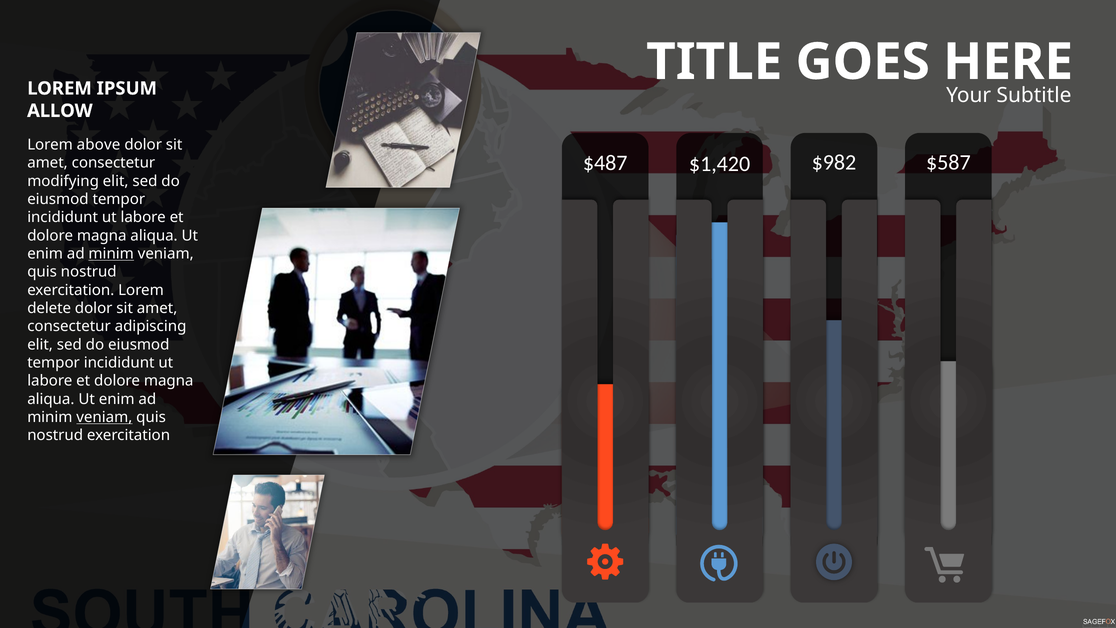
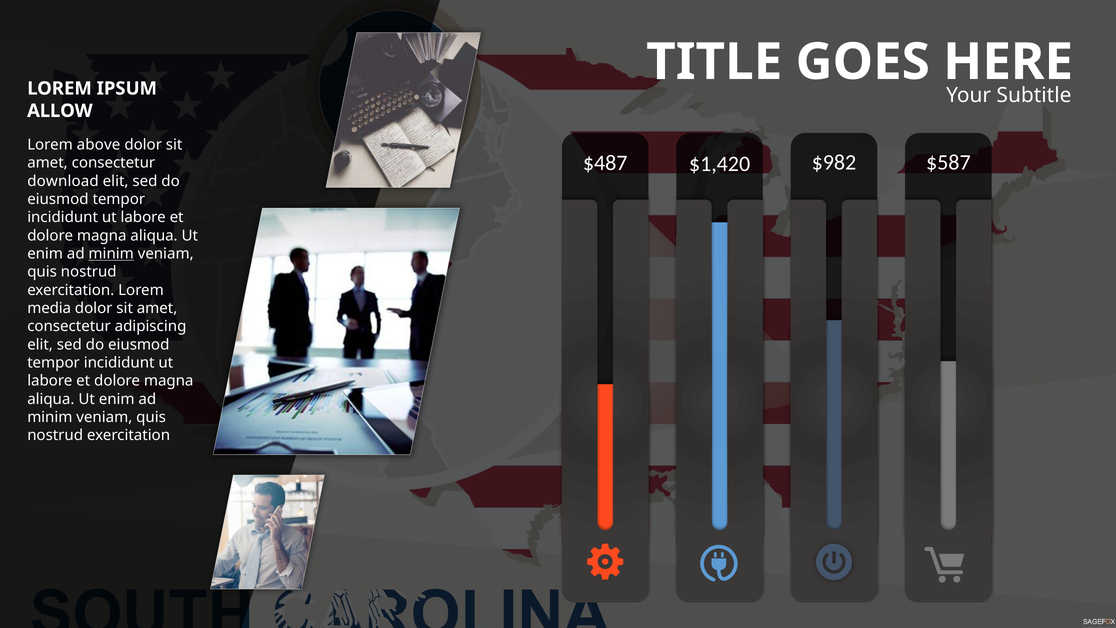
modifying: modifying -> download
delete: delete -> media
veniam at (104, 417) underline: present -> none
